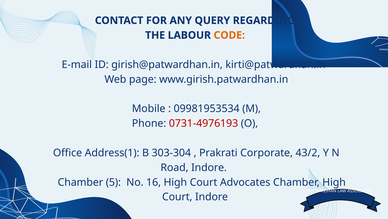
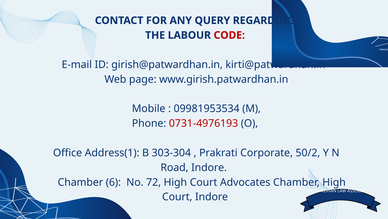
CODE colour: orange -> red
43/2: 43/2 -> 50/2
5: 5 -> 6
16: 16 -> 72
